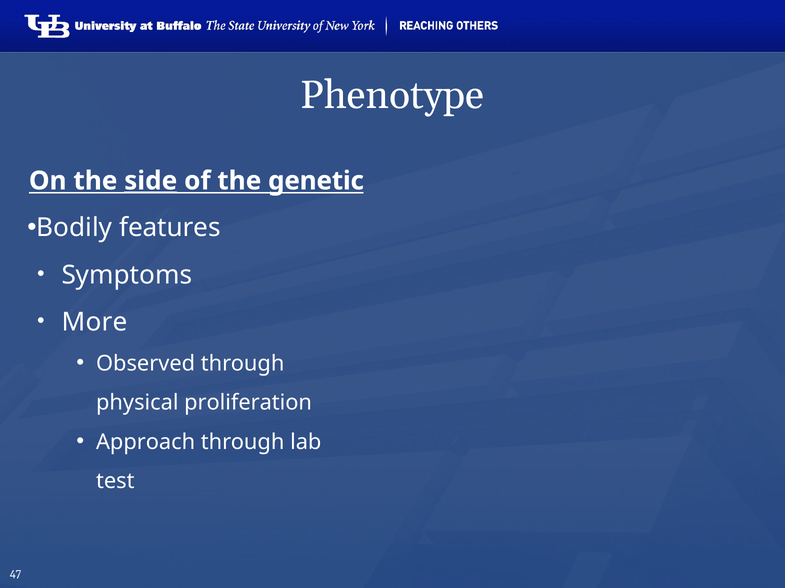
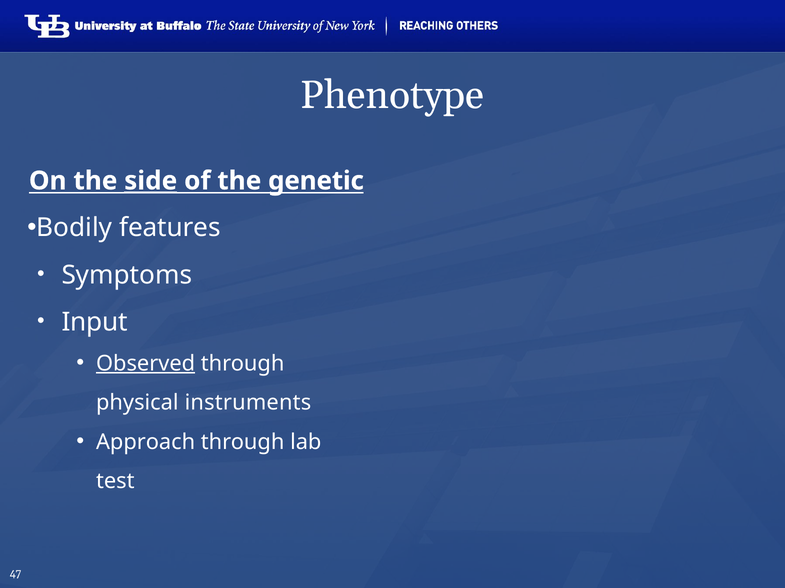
More: More -> Input
Observed underline: none -> present
proliferation: proliferation -> instruments
